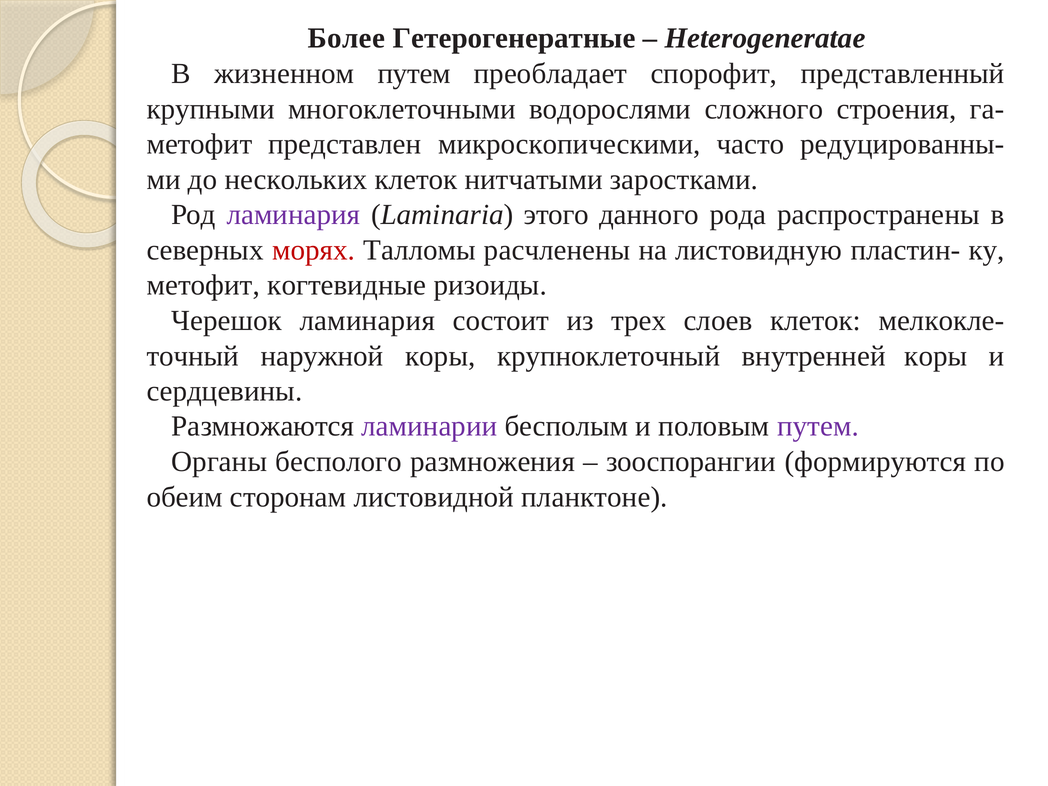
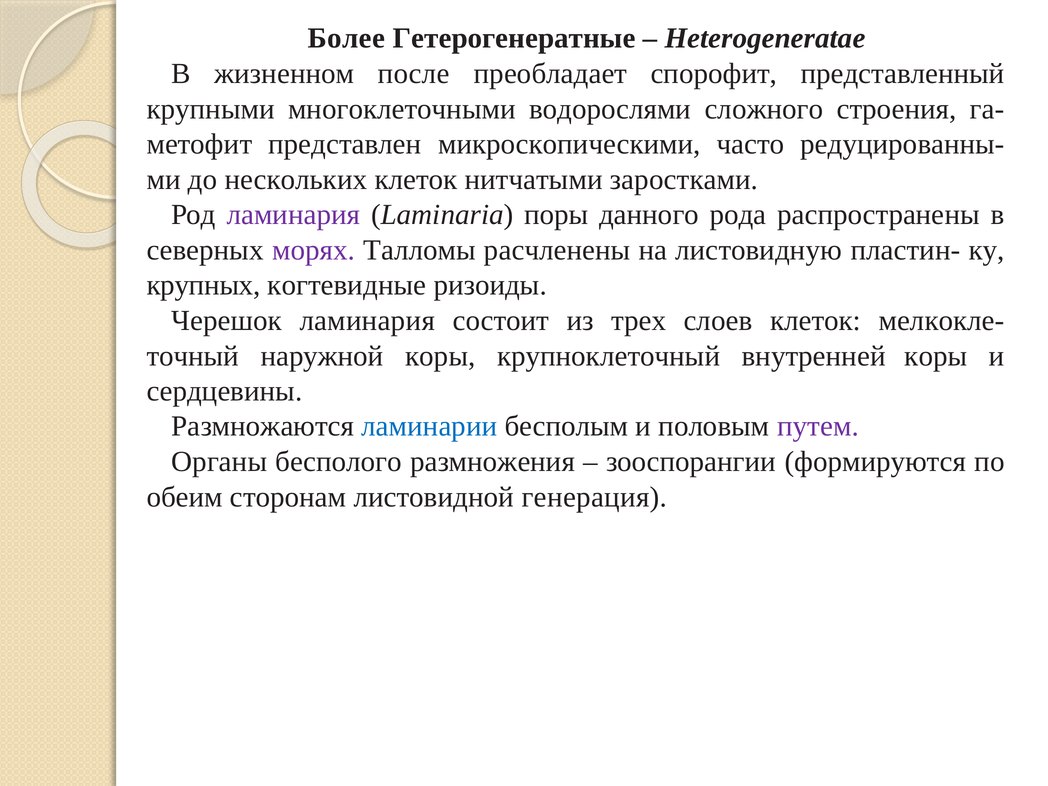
жизненном путем: путем -> после
этого: этого -> поры
морях colour: red -> purple
метофит at (203, 285): метофит -> крупных
ламинарии colour: purple -> blue
планктоне: планктоне -> генерация
